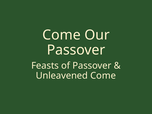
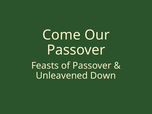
Unleavened Come: Come -> Down
